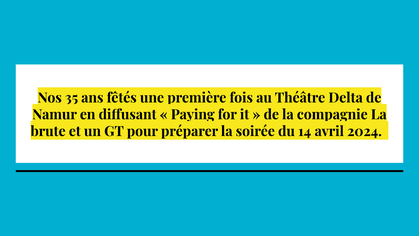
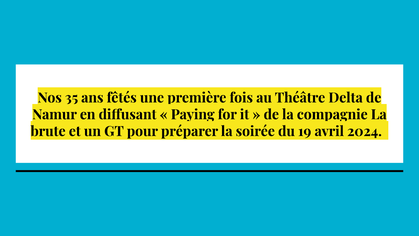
14: 14 -> 19
